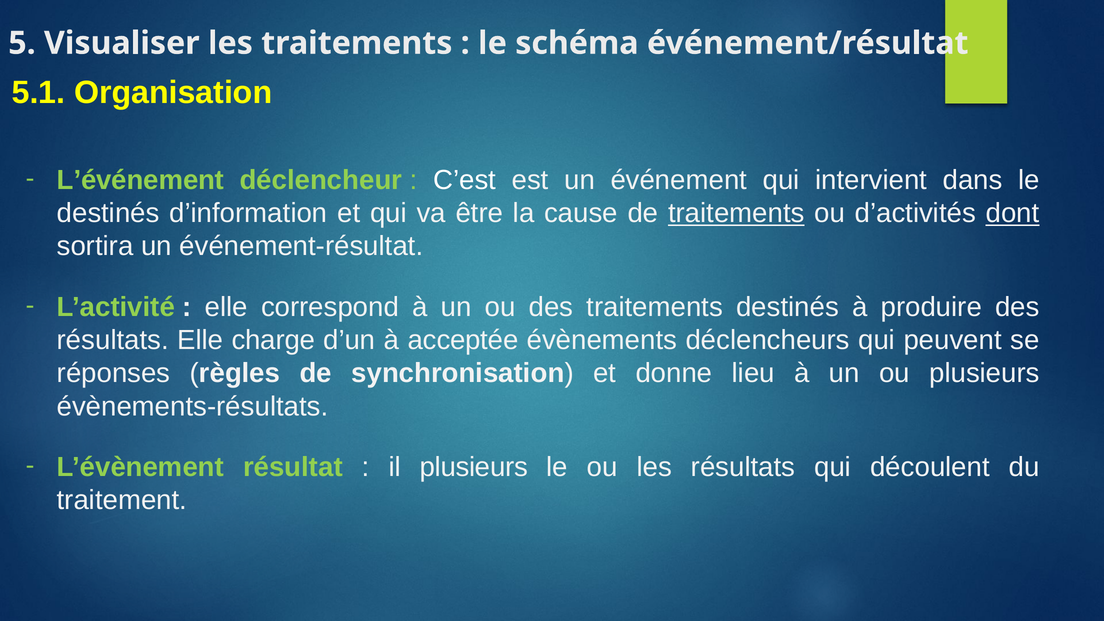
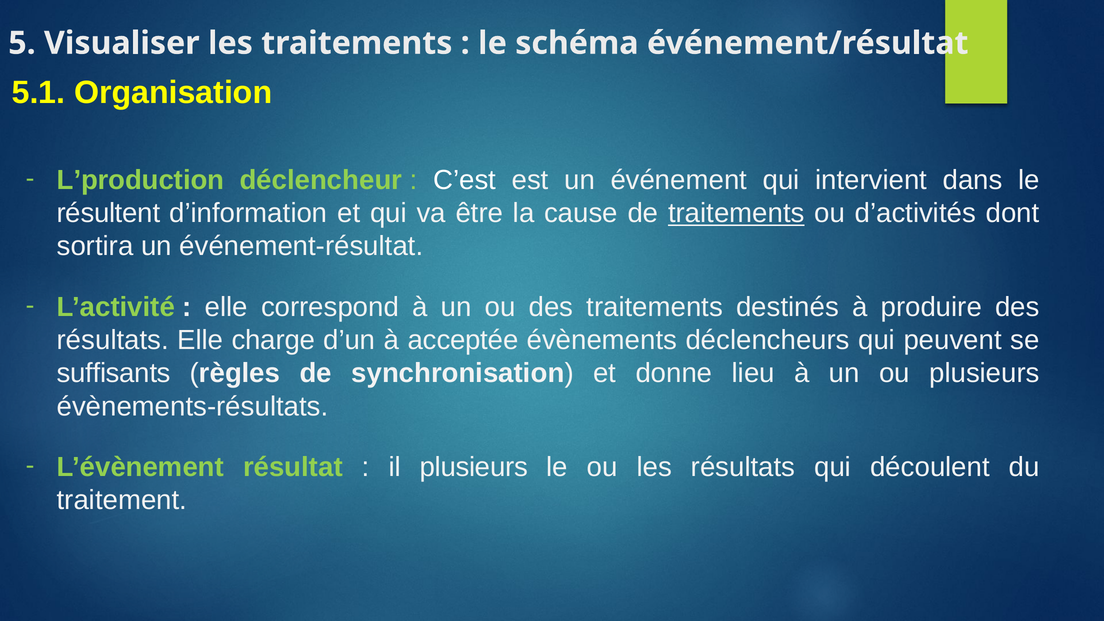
L’événement: L’événement -> L’production
destinés at (108, 213): destinés -> résultent
dont underline: present -> none
réponses: réponses -> suffisants
